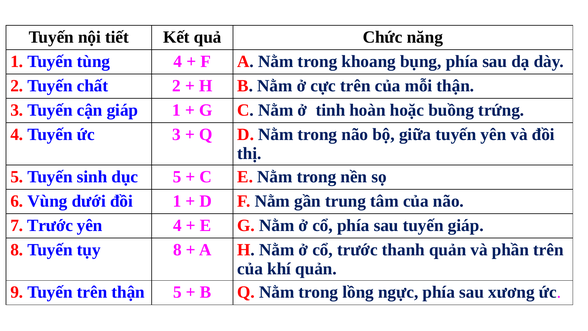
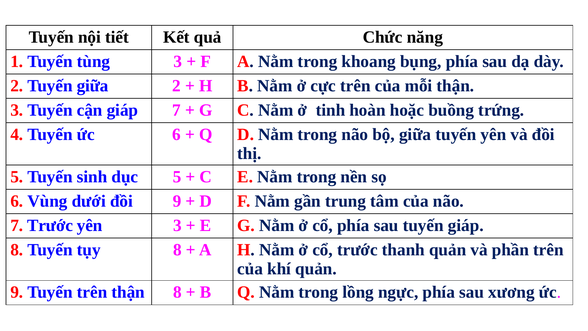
tùng 4: 4 -> 3
Tuyến chất: chất -> giữa
giáp 1: 1 -> 7
ức 3: 3 -> 6
đồi 1: 1 -> 9
yên 4: 4 -> 3
thận 5: 5 -> 8
